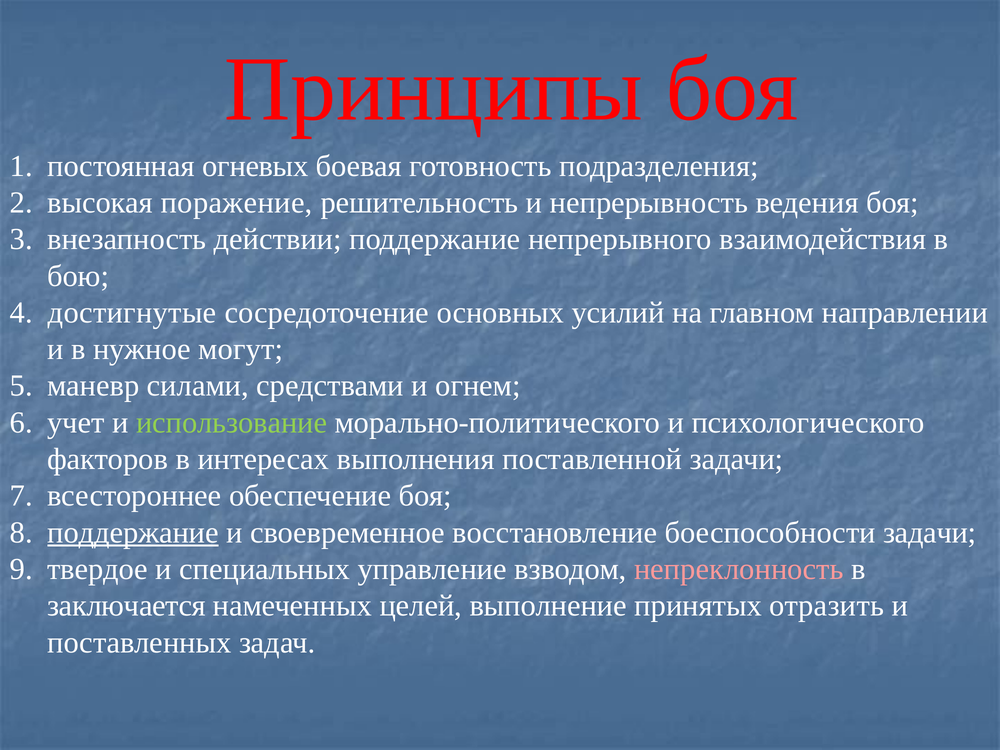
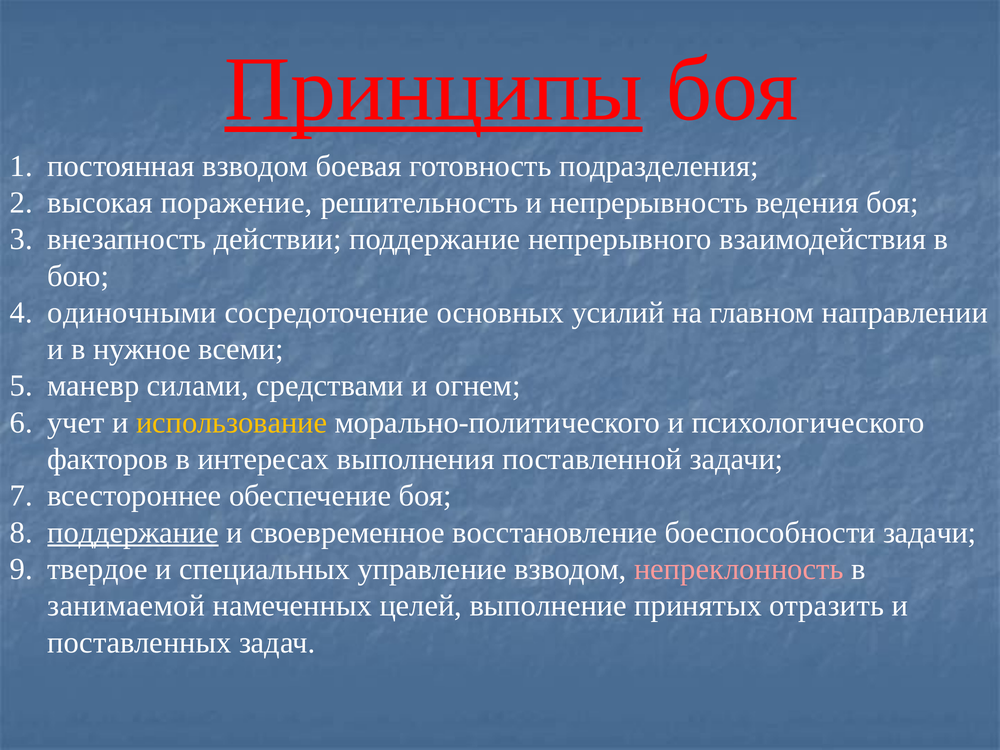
Принципы underline: none -> present
постоянная огневых: огневых -> взводом
достигнутые: достигнутые -> одиночными
могут: могут -> всеми
использование colour: light green -> yellow
заключается: заключается -> занимаемой
